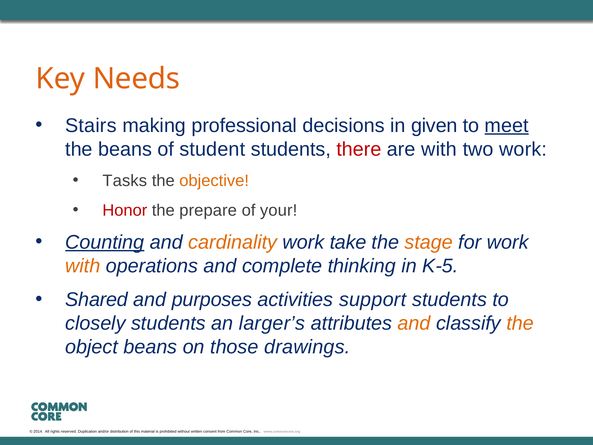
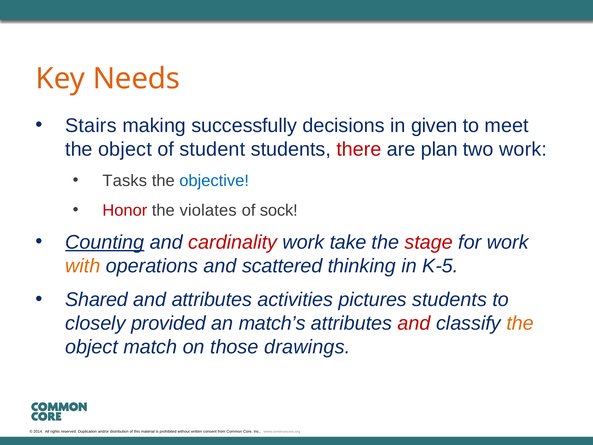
professional: professional -> successfully
meet underline: present -> none
beans at (125, 149): beans -> object
are with: with -> plan
objective colour: orange -> blue
prepare: prepare -> violates
your: your -> sock
cardinality colour: orange -> red
stage colour: orange -> red
complete: complete -> scattered
and purposes: purposes -> attributes
support: support -> pictures
closely students: students -> provided
larger’s: larger’s -> match’s
and at (414, 323) colour: orange -> red
object beans: beans -> match
